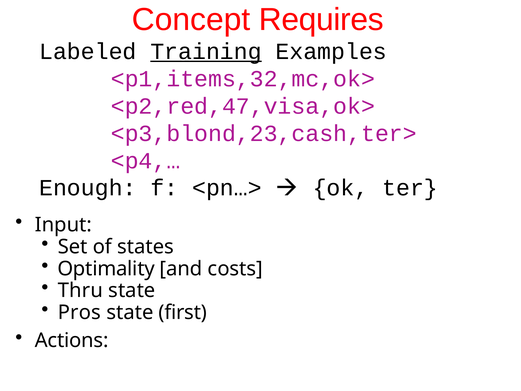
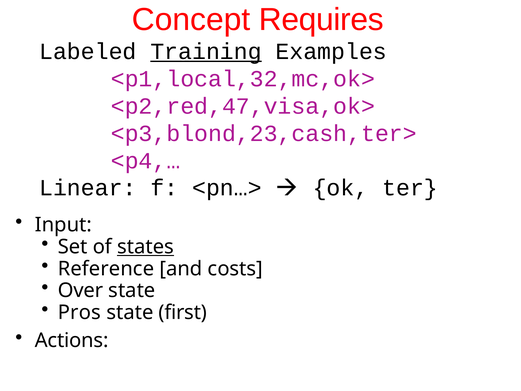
<p1,items,32,mc,ok>: <p1,items,32,mc,ok> -> <p1,local,32,mc,ok>
Enough: Enough -> Linear
states underline: none -> present
Optimality: Optimality -> Reference
Thru: Thru -> Over
